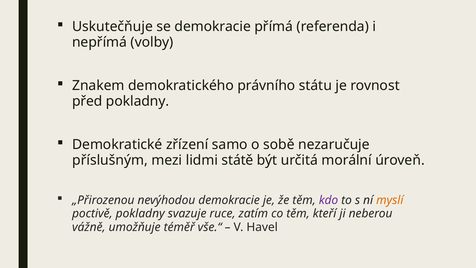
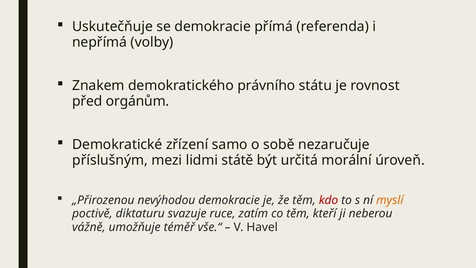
před pokladny: pokladny -> orgánům
kdo colour: purple -> red
poctivě pokladny: pokladny -> diktaturu
